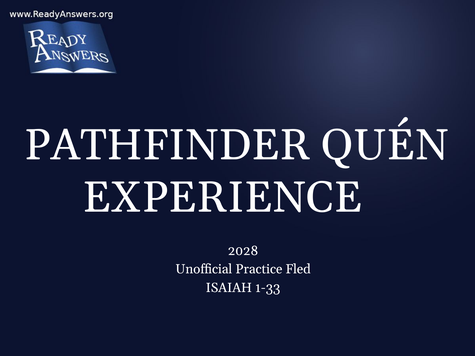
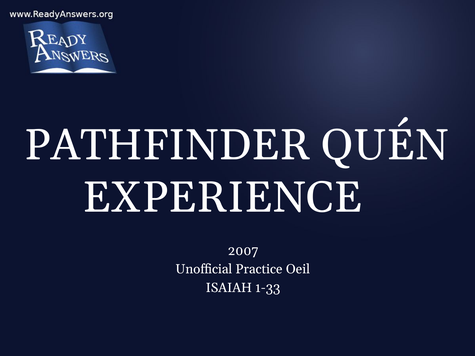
2028: 2028 -> 2007
Fled: Fled -> Oeil
